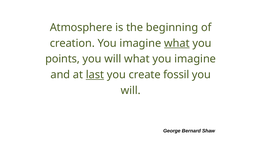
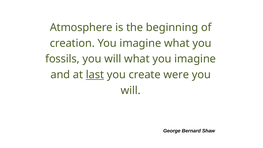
what at (177, 43) underline: present -> none
points: points -> fossils
fossil: fossil -> were
